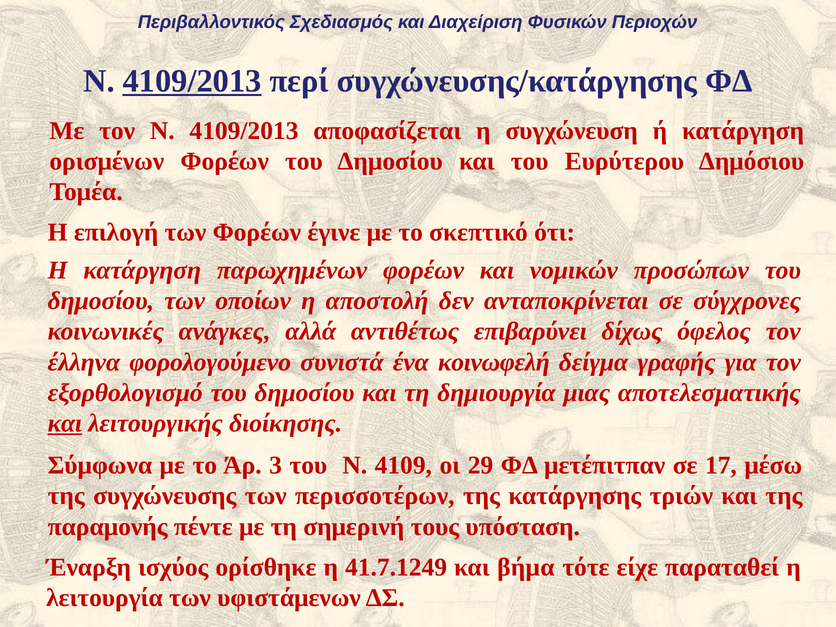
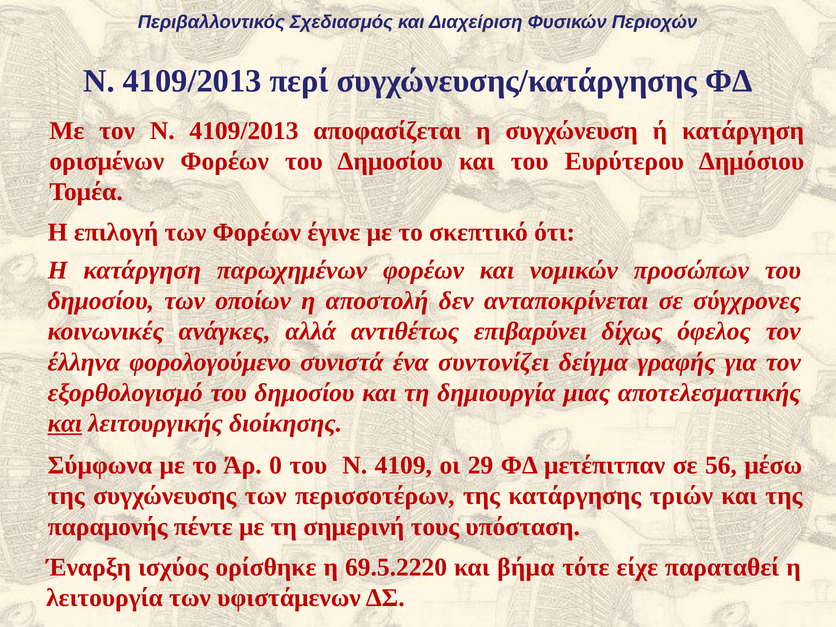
4109/2013 at (192, 81) underline: present -> none
κοινωφελή: κοινωφελή -> συντονίζει
3: 3 -> 0
17: 17 -> 56
41.7.1249: 41.7.1249 -> 69.5.2220
